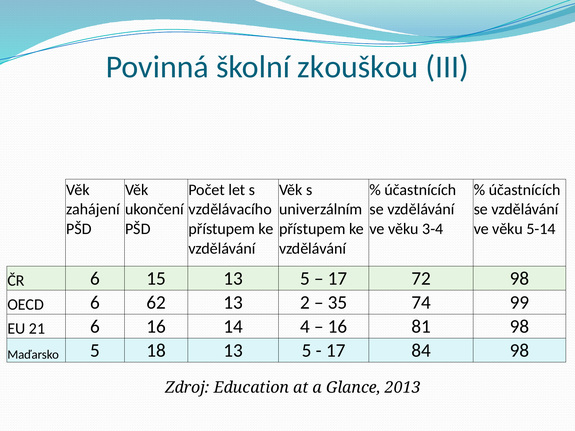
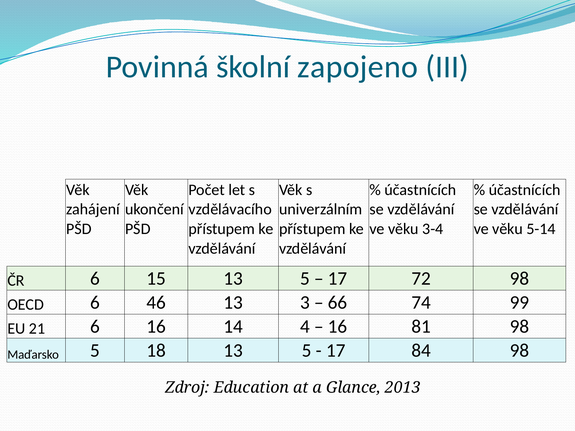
zkouškou: zkouškou -> zapojeno
62: 62 -> 46
2: 2 -> 3
35: 35 -> 66
